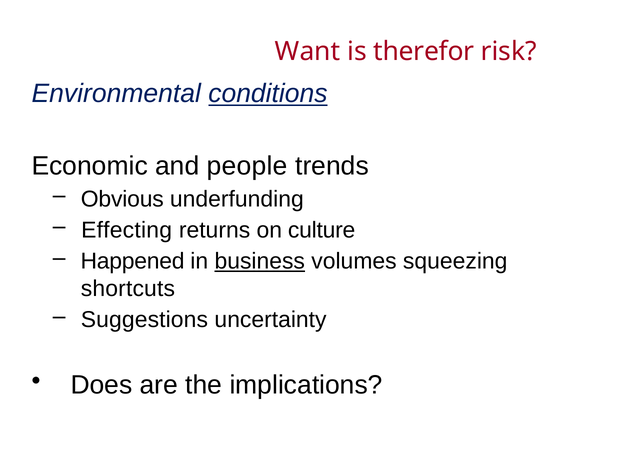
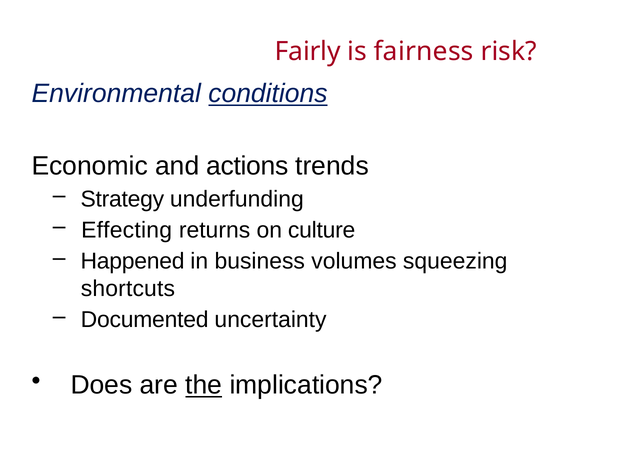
Want: Want -> Fairly
therefor: therefor -> fairness
people: people -> actions
Obvious: Obvious -> Strategy
business underline: present -> none
Suggestions: Suggestions -> Documented
the underline: none -> present
